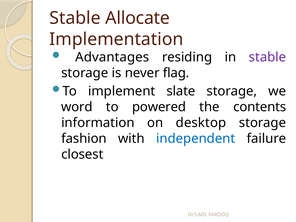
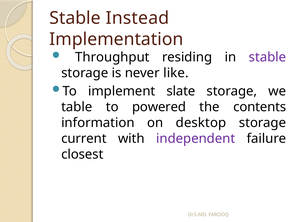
Allocate: Allocate -> Instead
Advantages: Advantages -> Throughput
flag: flag -> like
word: word -> table
fashion: fashion -> current
independent colour: blue -> purple
